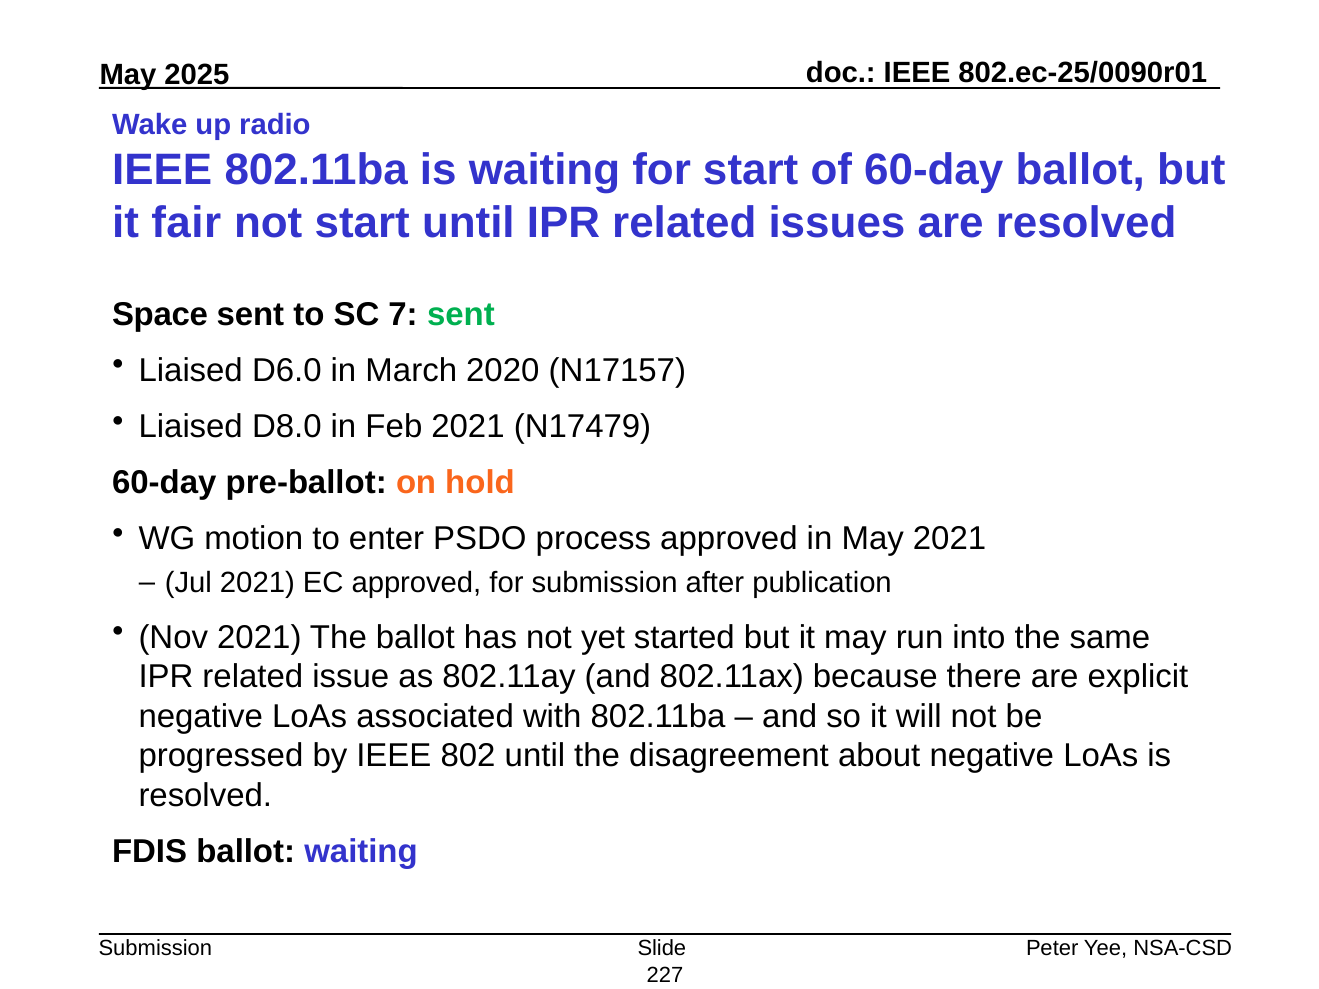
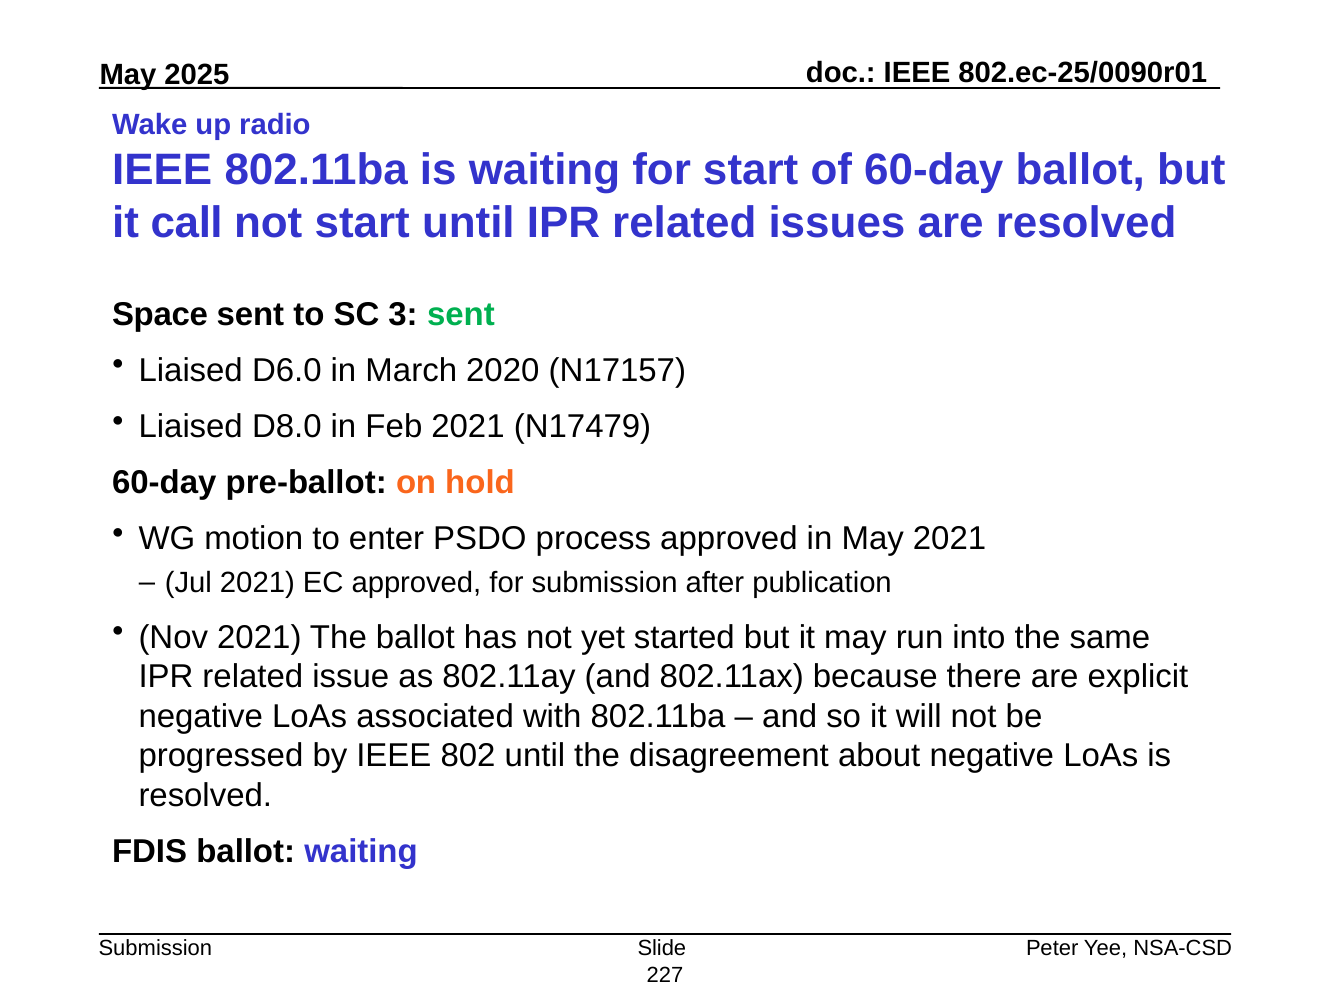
fair: fair -> call
7: 7 -> 3
